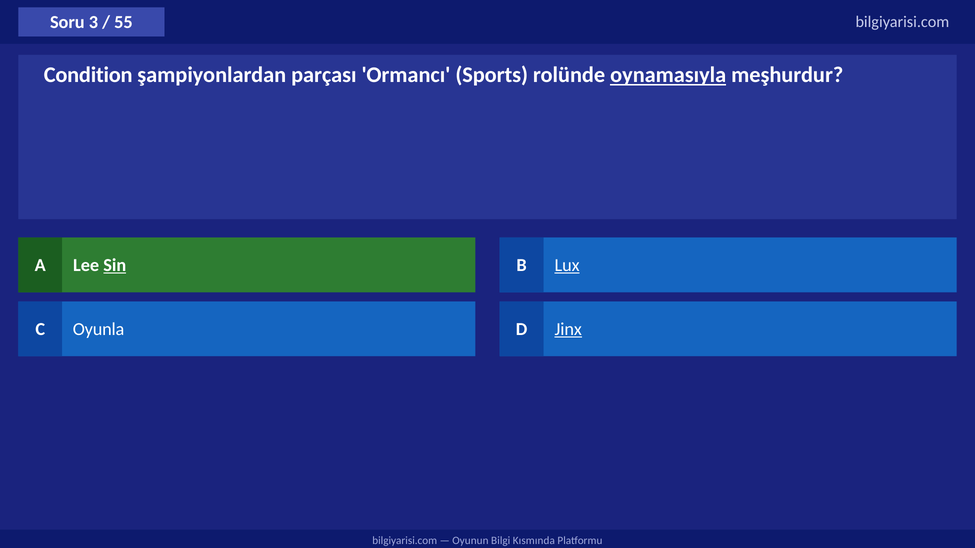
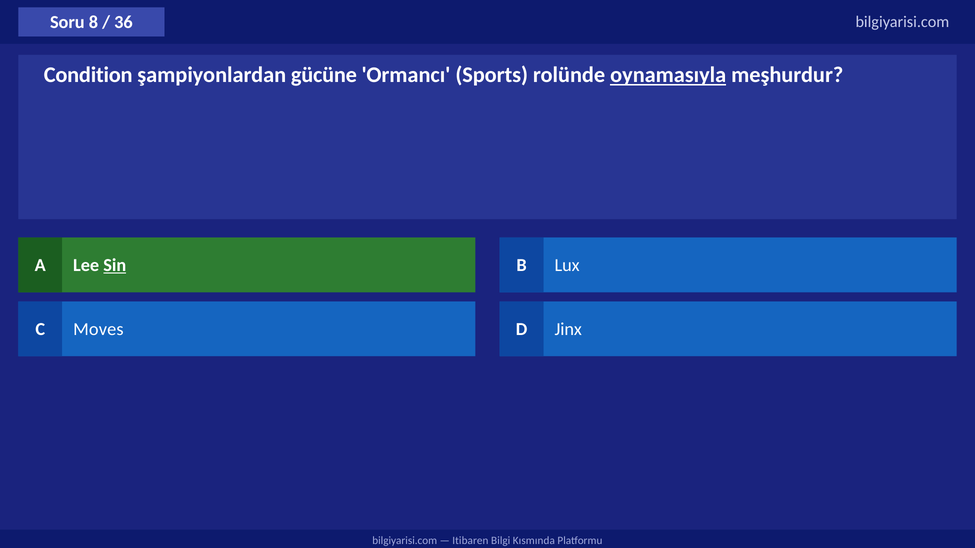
3: 3 -> 8
55: 55 -> 36
parçası: parçası -> gücüne
Lux underline: present -> none
Oyunla: Oyunla -> Moves
Jinx underline: present -> none
Oyunun: Oyunun -> Itibaren
